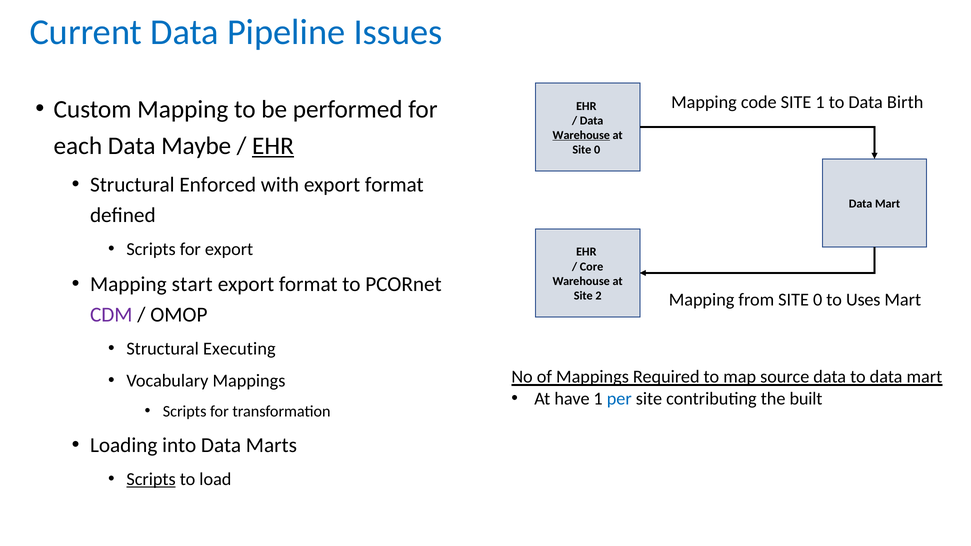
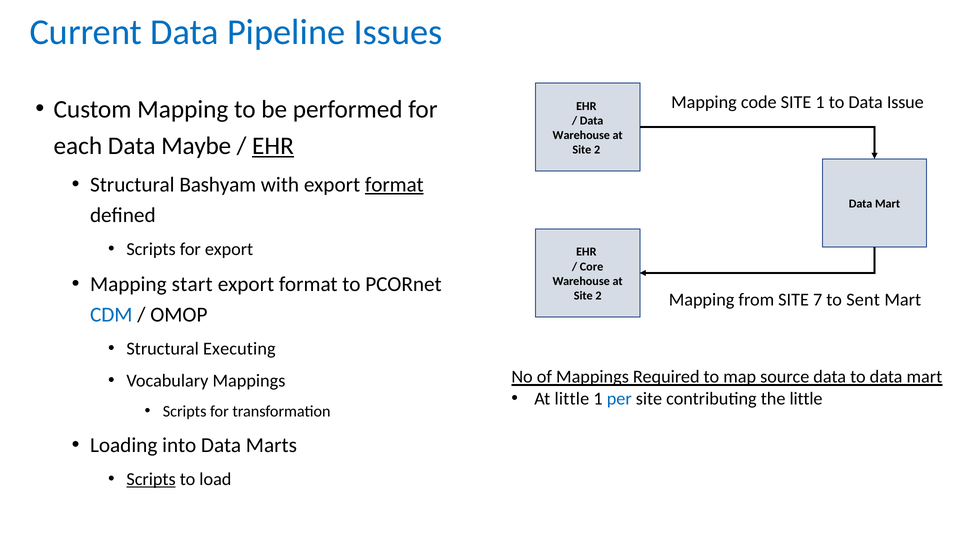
Birth: Birth -> Issue
Warehouse at (581, 135) underline: present -> none
0 at (597, 150): 0 -> 2
Enforced: Enforced -> Bashyam
format at (394, 185) underline: none -> present
from SITE 0: 0 -> 7
Uses: Uses -> Sent
CDM colour: purple -> blue
At have: have -> little
the built: built -> little
